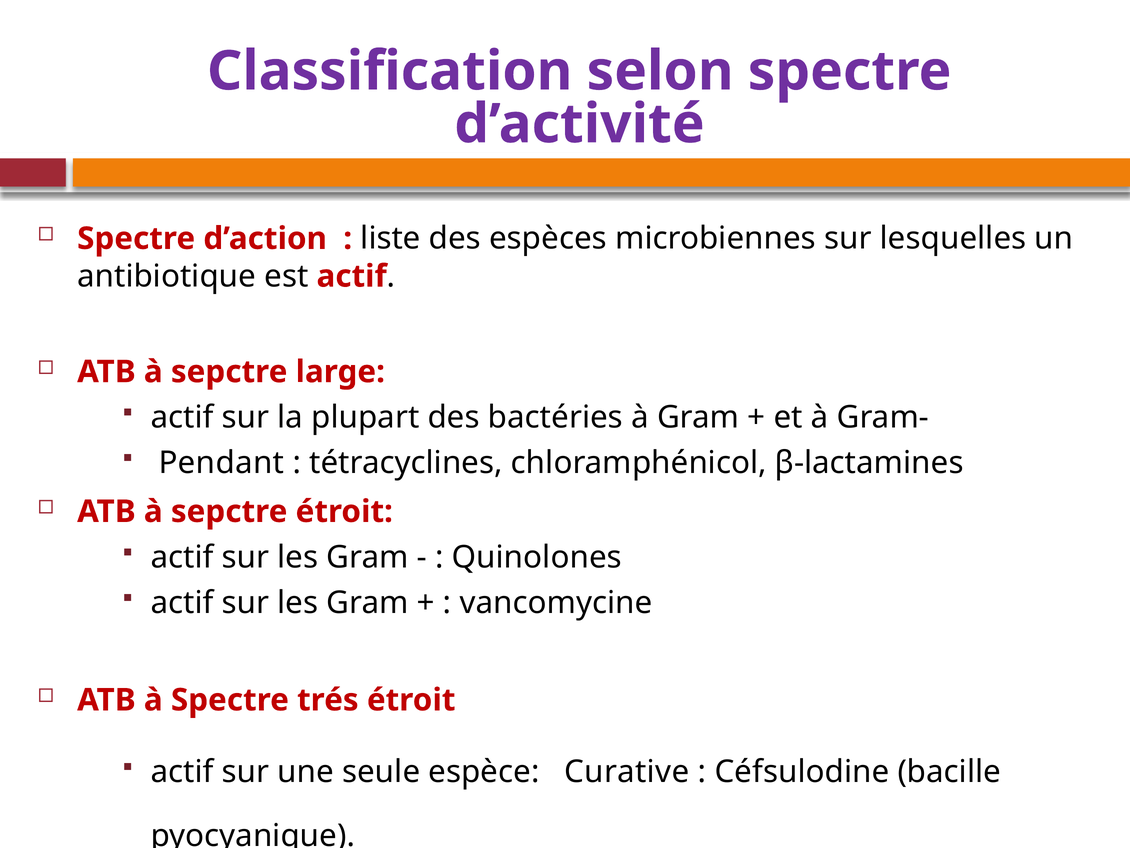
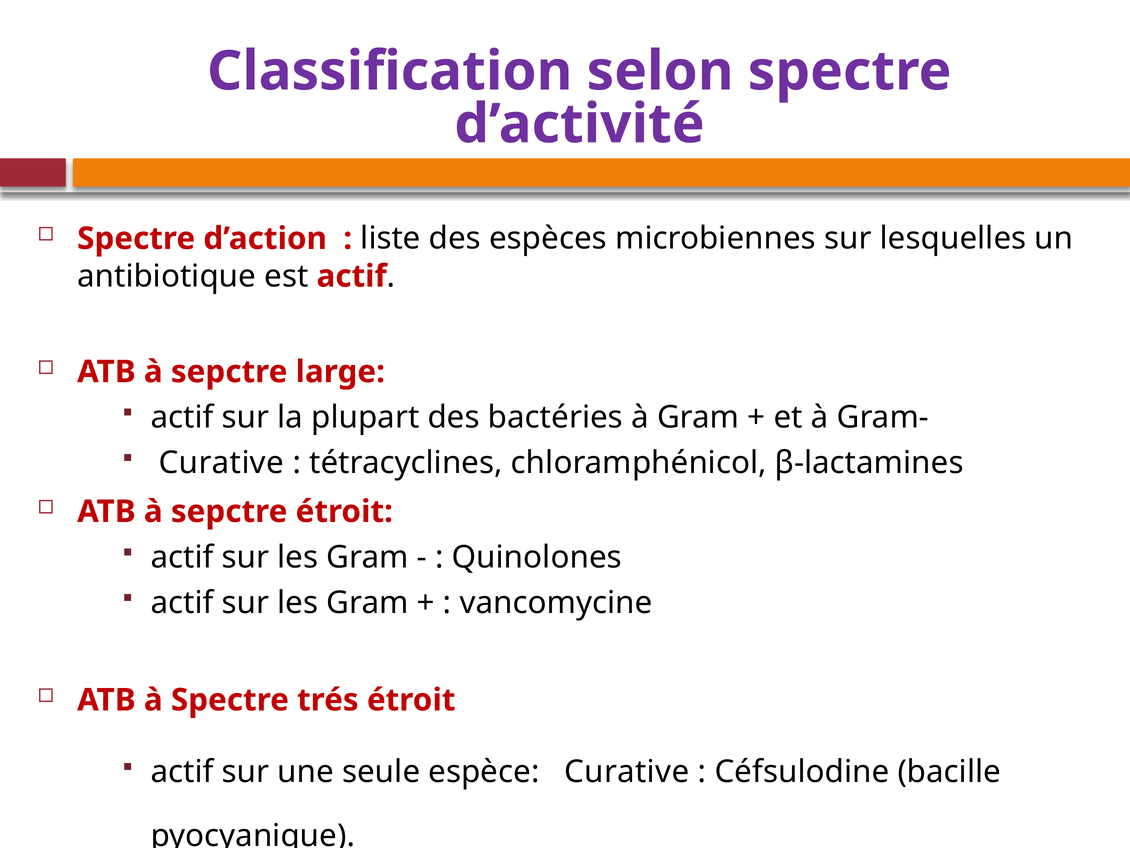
Pendant at (221, 463): Pendant -> Curative
